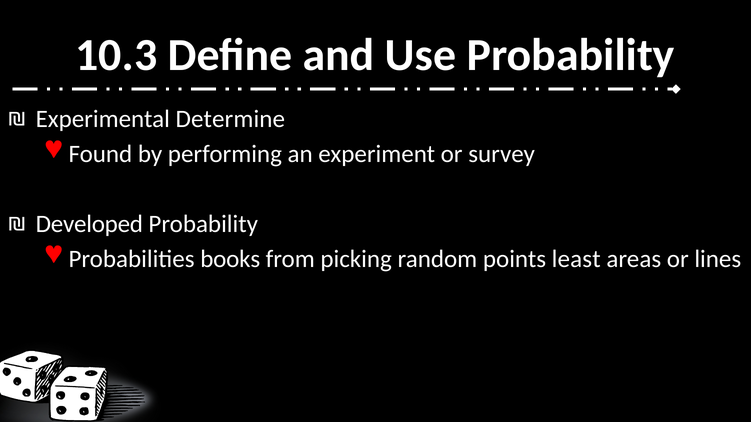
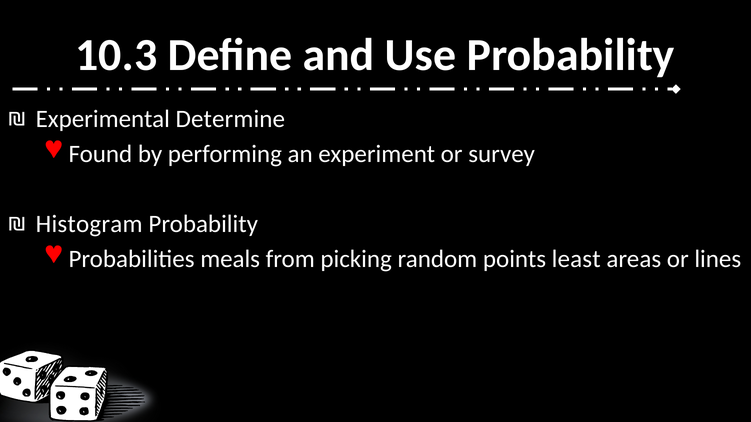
Developed: Developed -> Histogram
books: books -> meals
